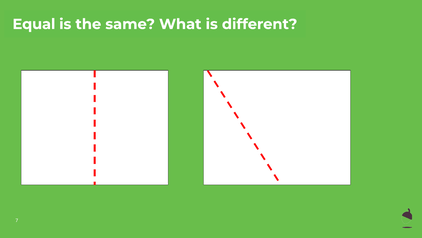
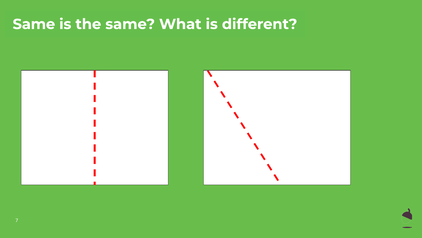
Equal at (34, 24): Equal -> Same
